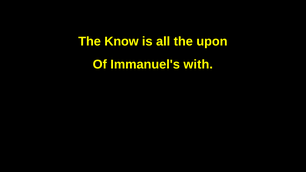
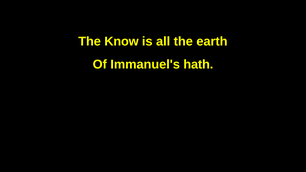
upon: upon -> earth
with: with -> hath
